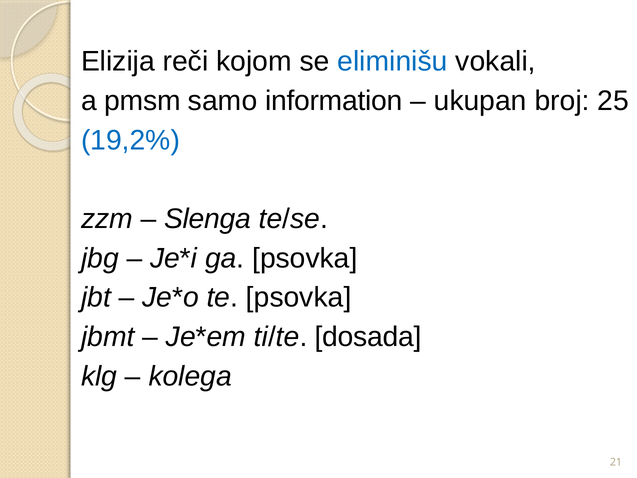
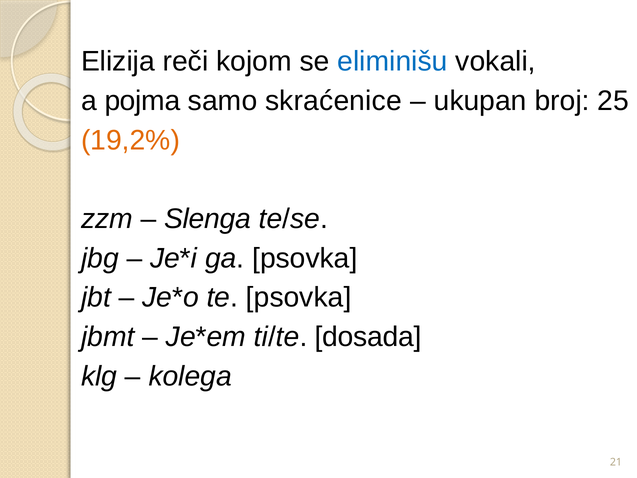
pmsm: pmsm -> pojma
information: information -> skraćenice
19,2% colour: blue -> orange
